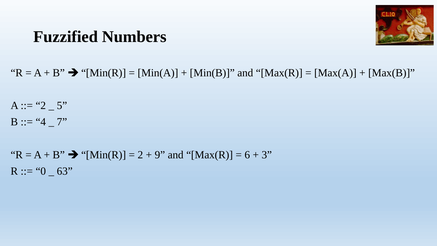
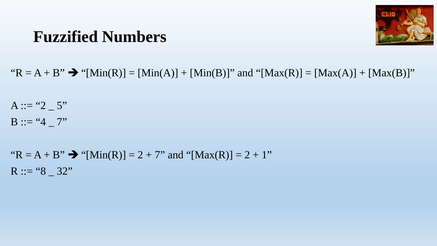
9 at (160, 155): 9 -> 7
6 at (247, 155): 6 -> 2
3: 3 -> 1
0: 0 -> 8
63: 63 -> 32
